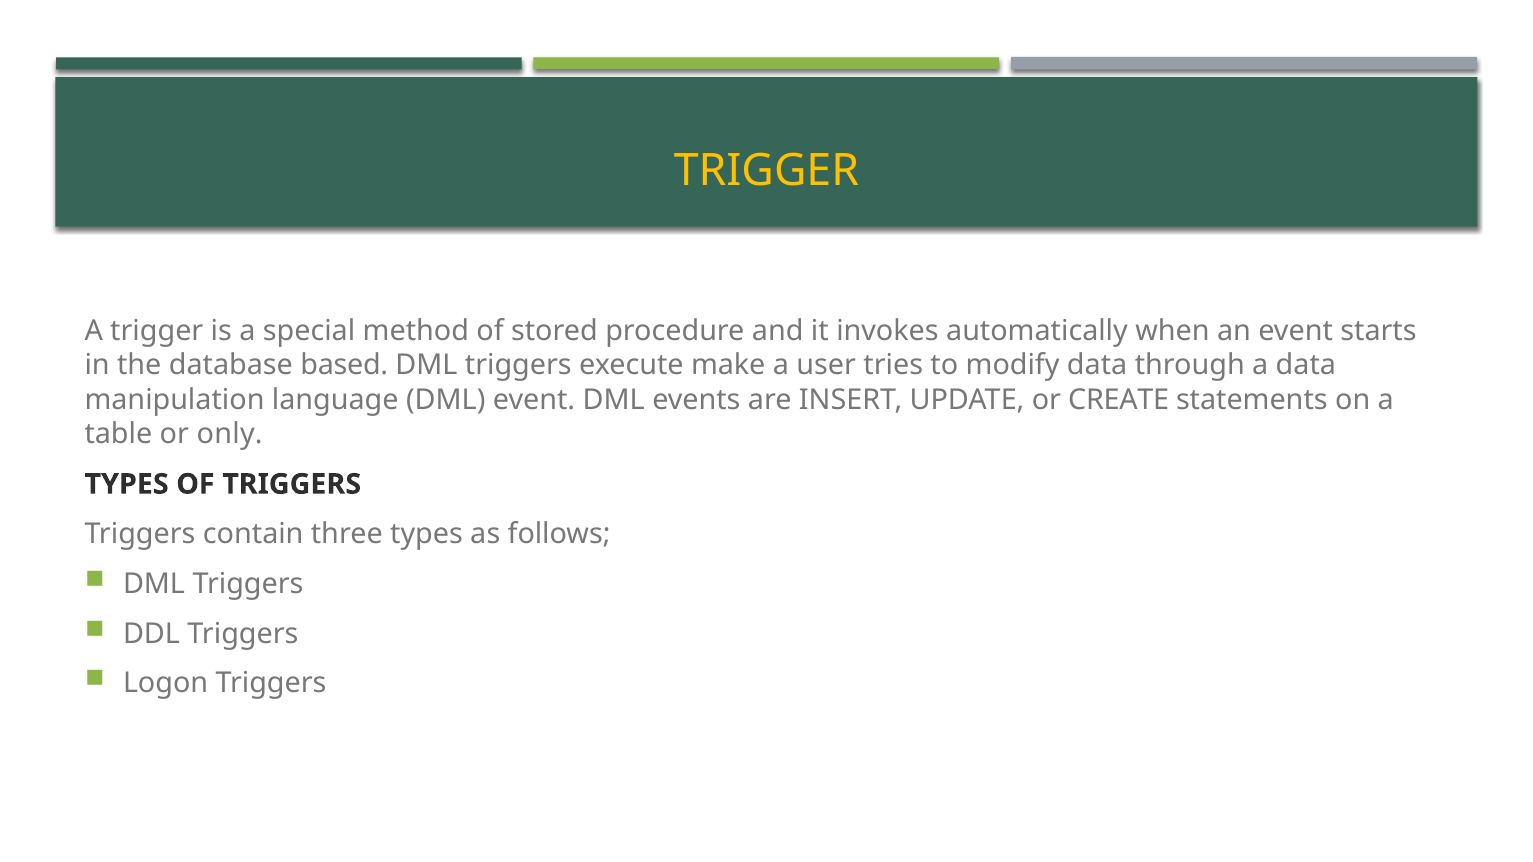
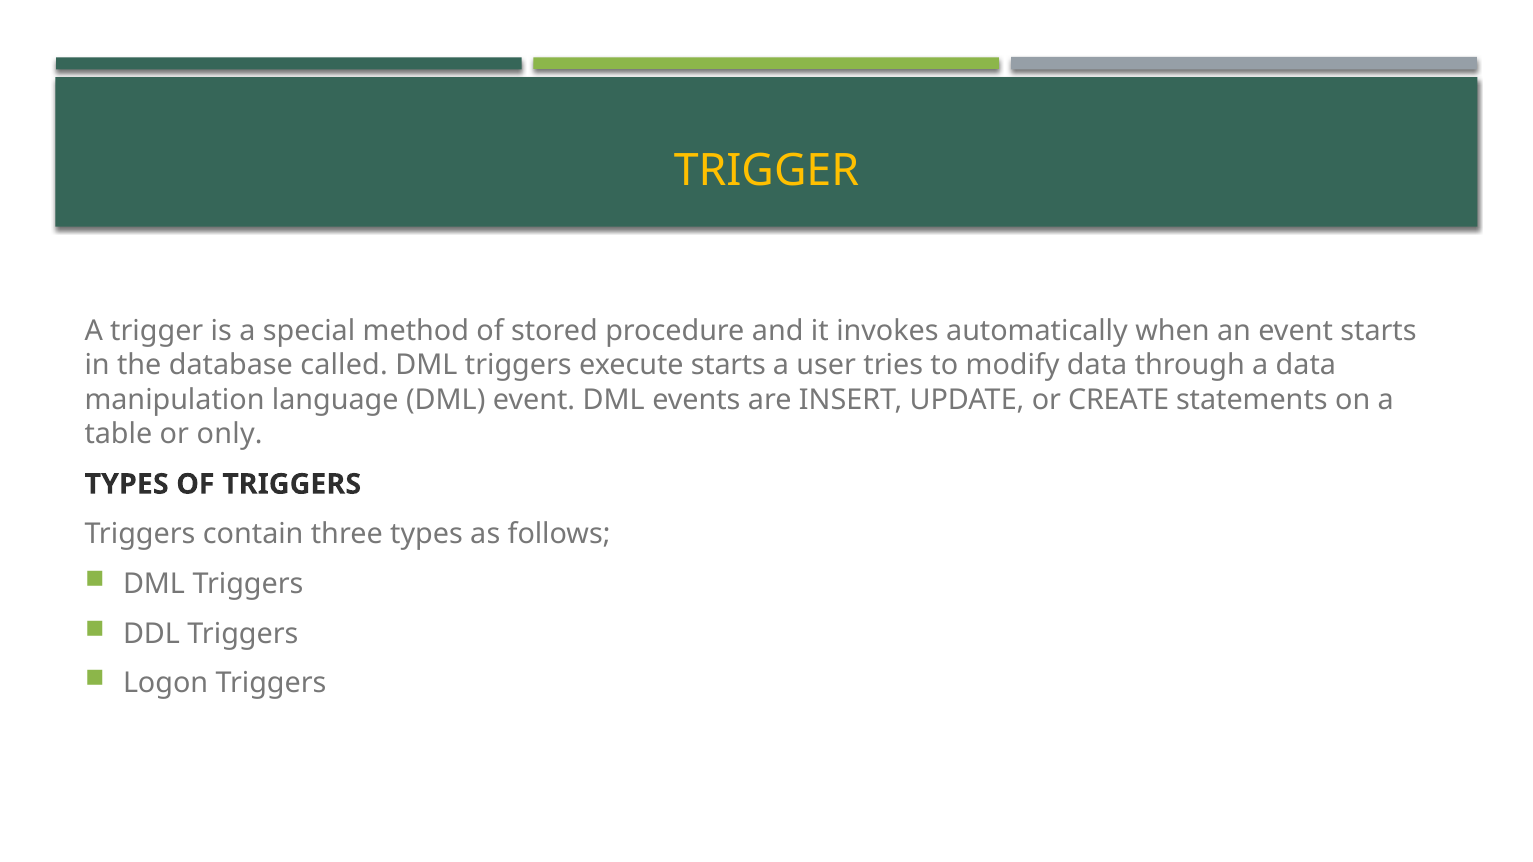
based: based -> called
execute make: make -> starts
